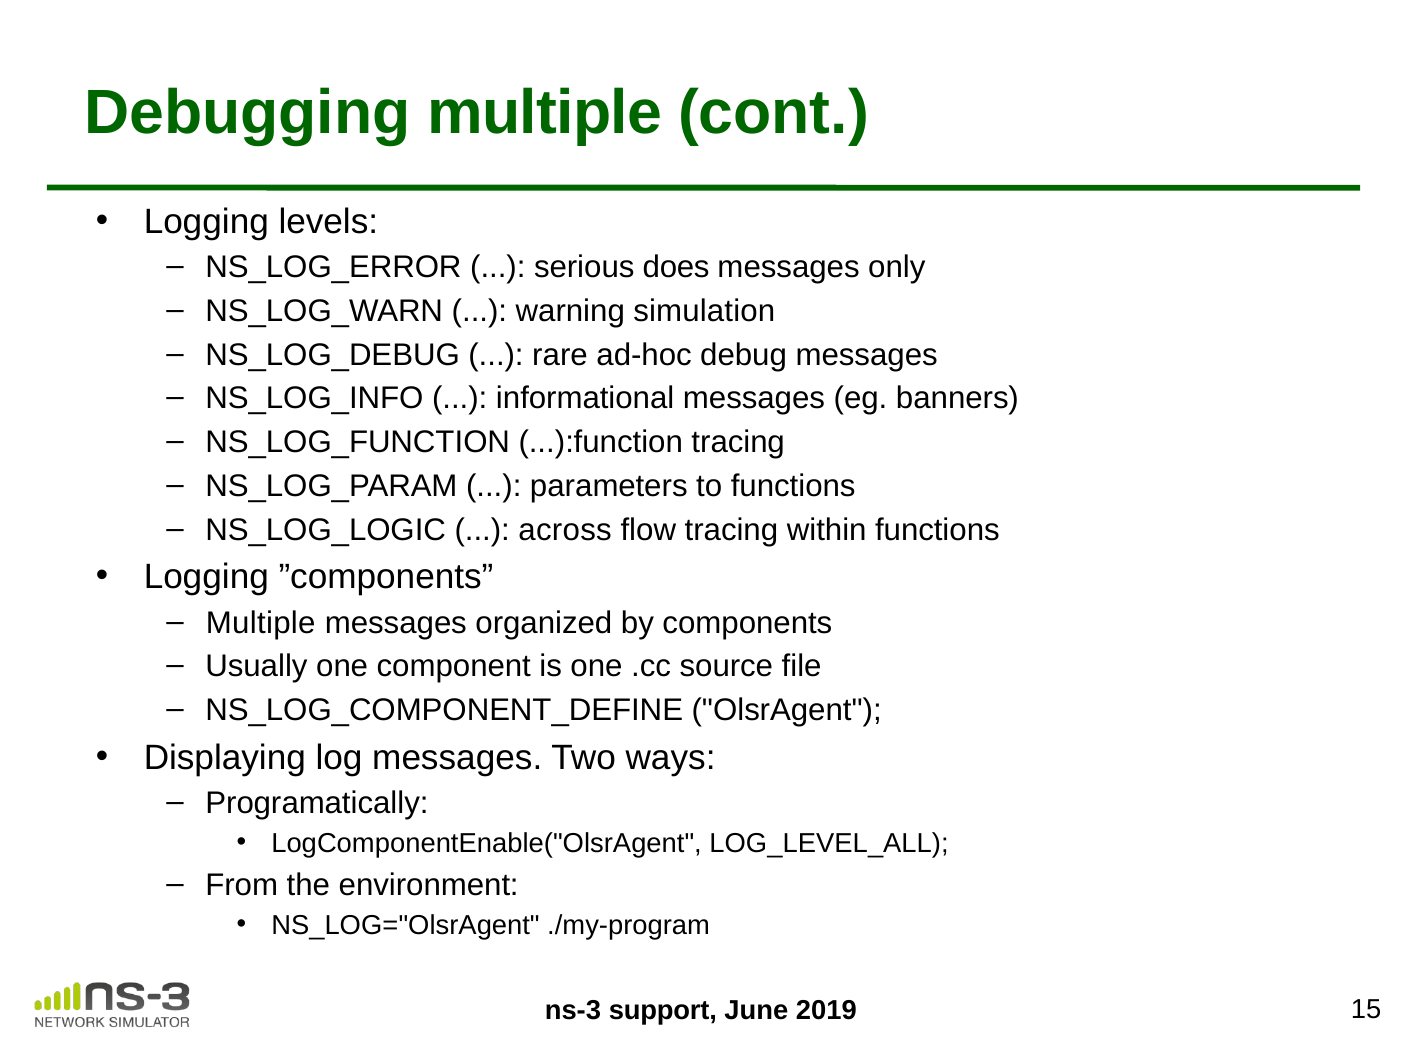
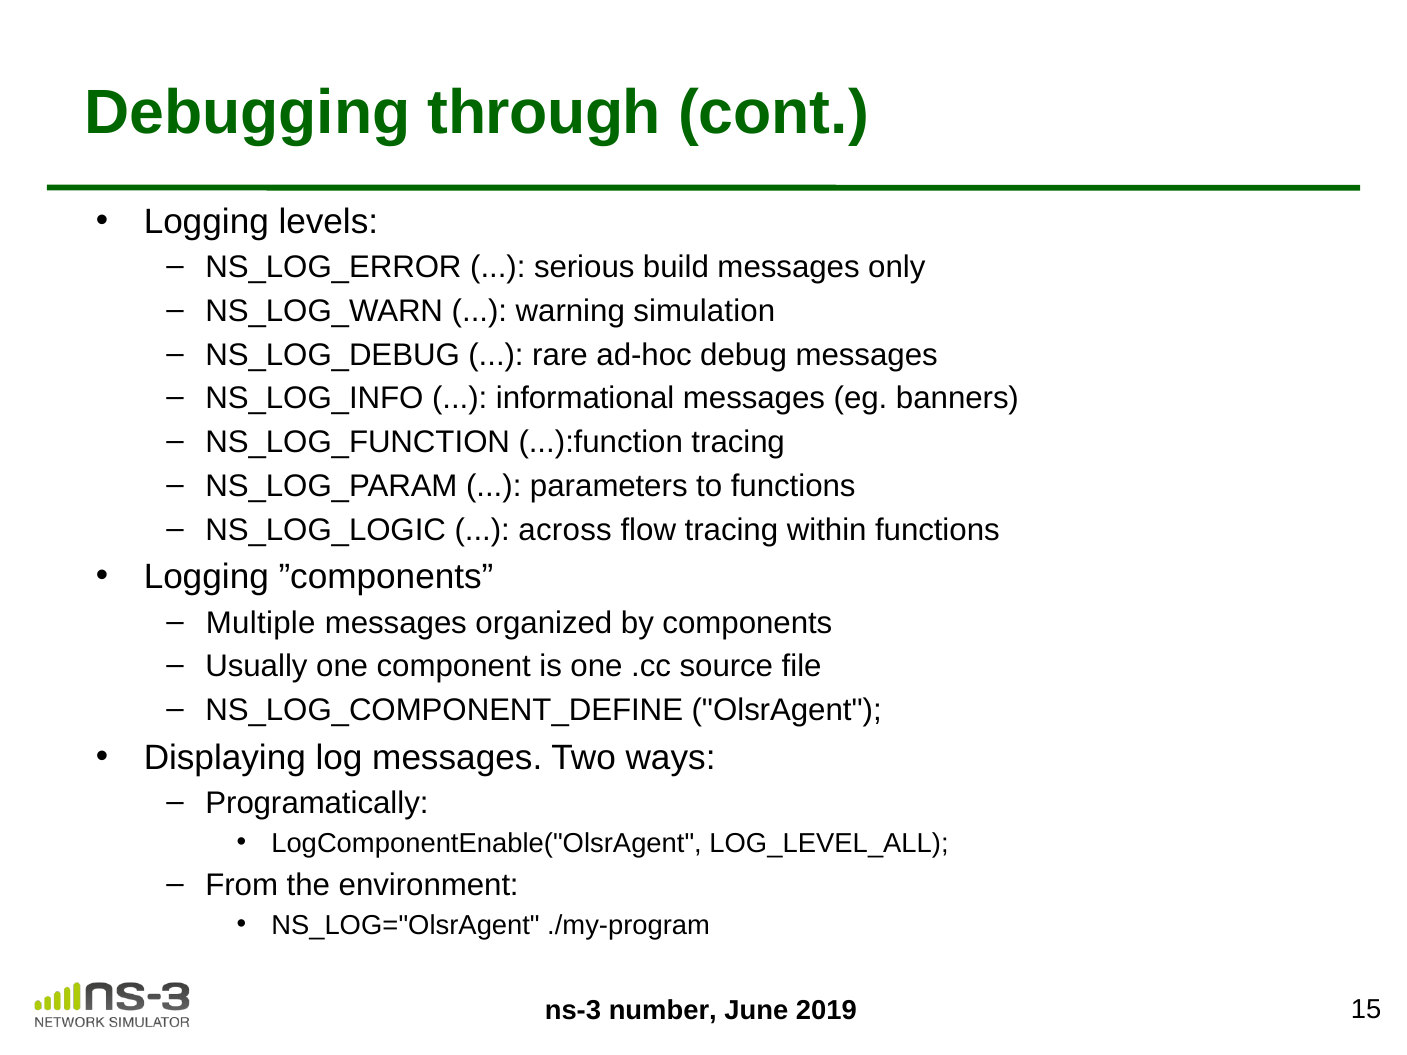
Debugging multiple: multiple -> through
does: does -> build
support: support -> number
